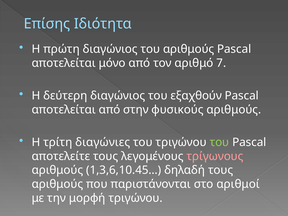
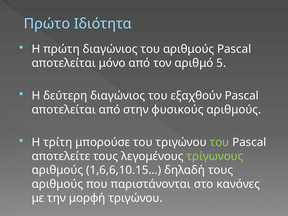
Επίσης: Επίσης -> Πρώτο
7: 7 -> 5
διαγώνιες: διαγώνιες -> μπορούσε
τρίγωνους colour: pink -> light green
1,3,6,10.45…: 1,3,6,10.45… -> 1,6,6,10.15…
αριθμοί: αριθμοί -> κανόνες
